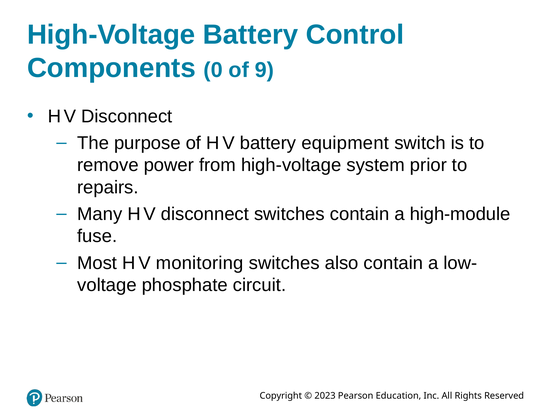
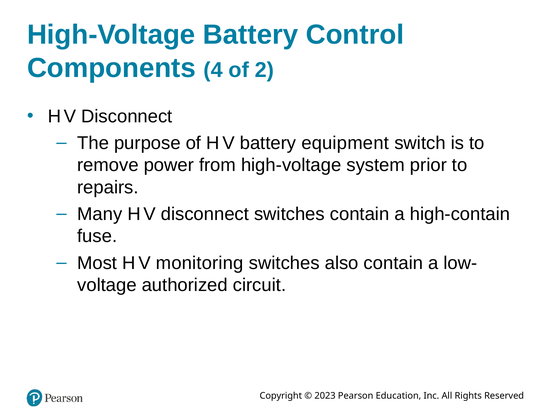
0: 0 -> 4
9: 9 -> 2
high-module: high-module -> high-contain
phosphate: phosphate -> authorized
